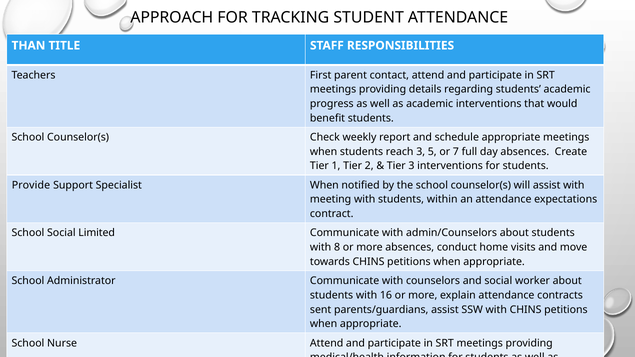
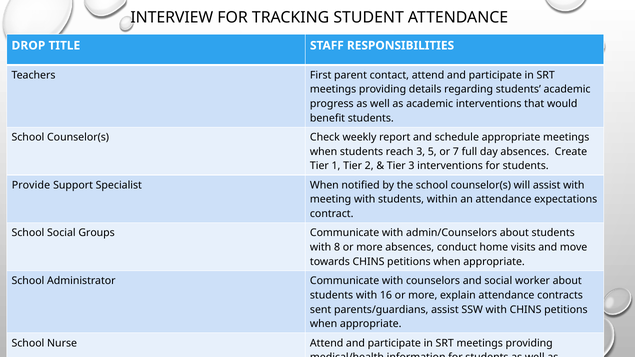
APPROACH: APPROACH -> INTERVIEW
THAN: THAN -> DROP
Limited: Limited -> Groups
